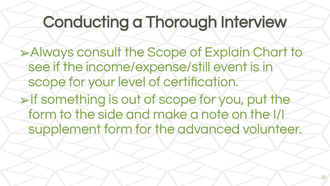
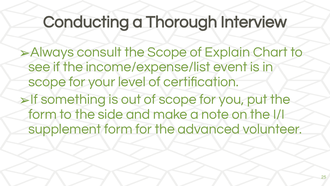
income/expense/still: income/expense/still -> income/expense/list
